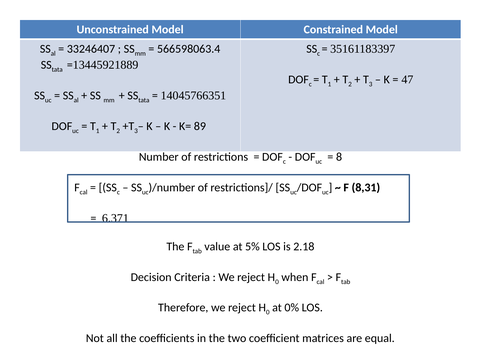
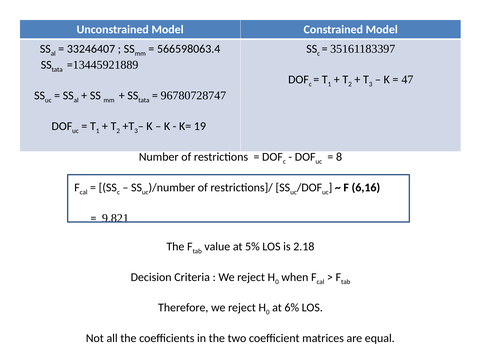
14045766351: 14045766351 -> 96780728747
89: 89 -> 19
8,31: 8,31 -> 6,16
6.371: 6.371 -> 9.821
0%: 0% -> 6%
